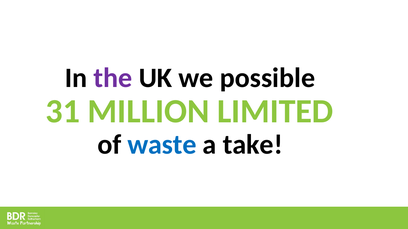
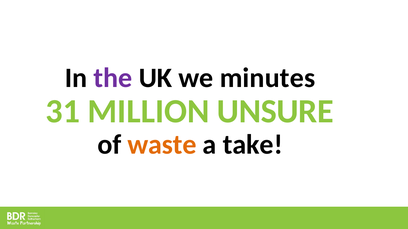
possible: possible -> minutes
LIMITED: LIMITED -> UNSURE
waste colour: blue -> orange
